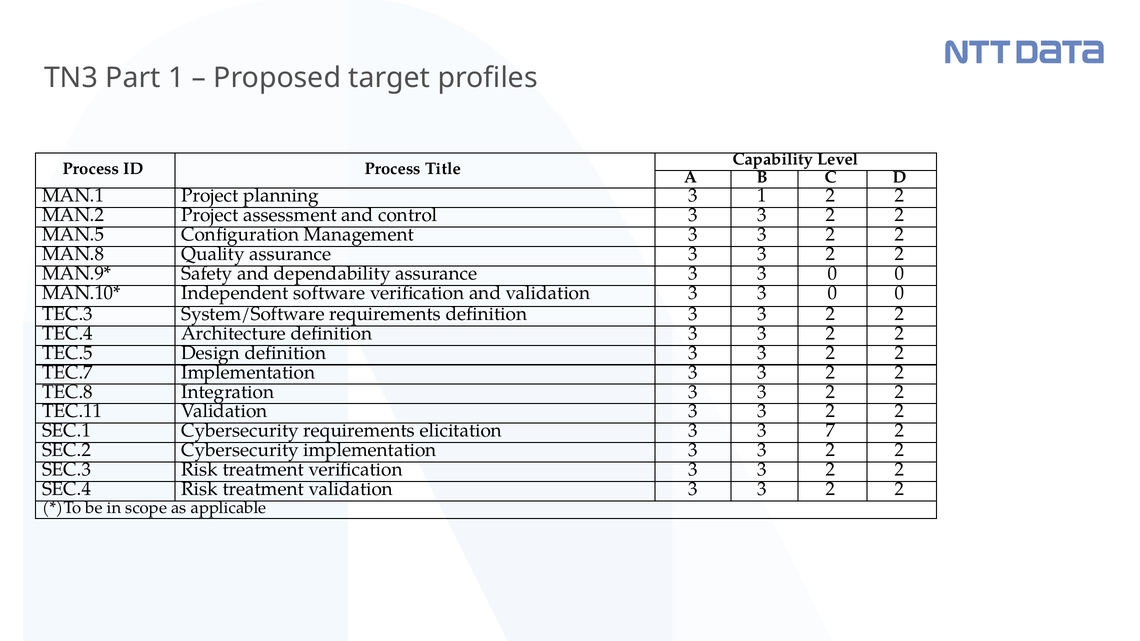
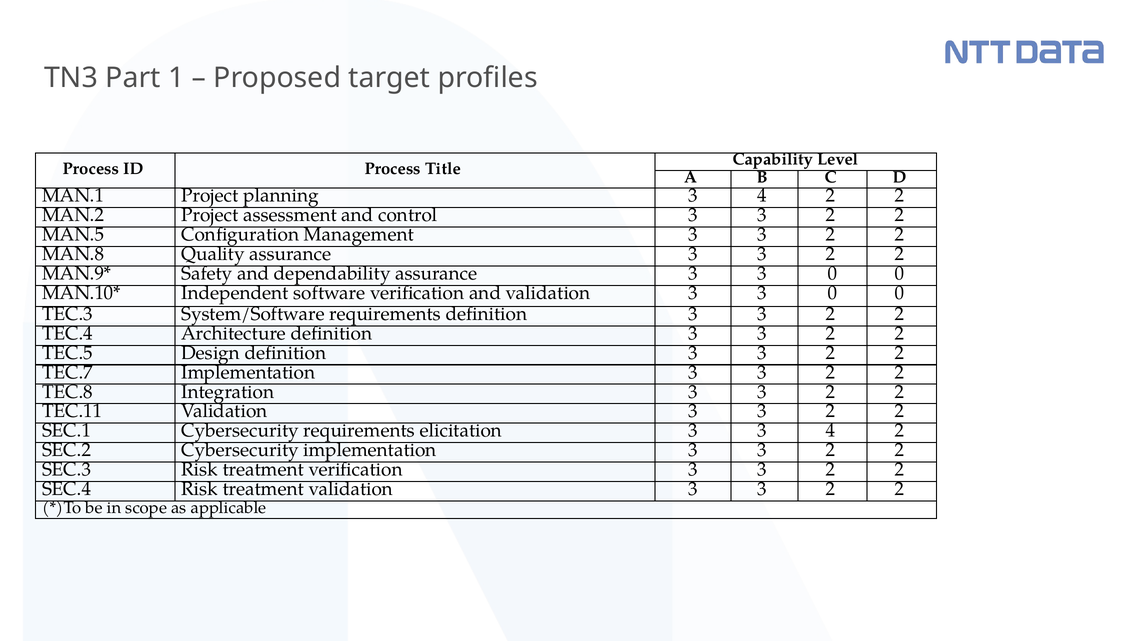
planning 3 1: 1 -> 4
3 3 7: 7 -> 4
